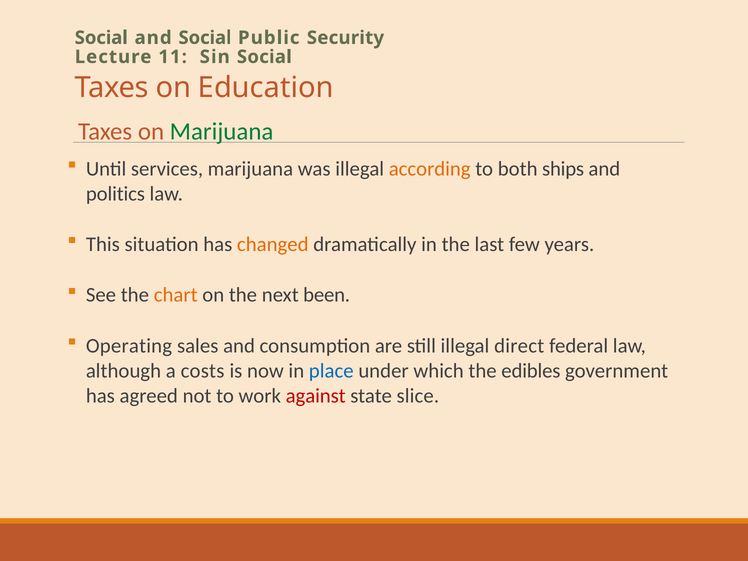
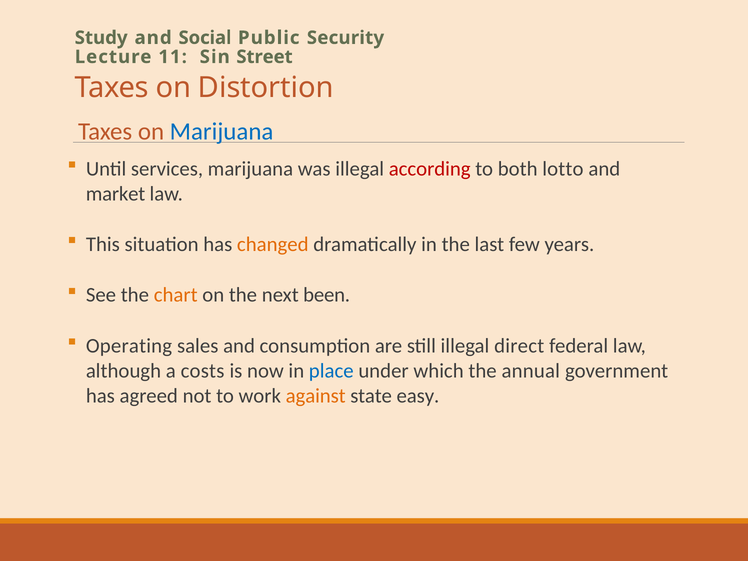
Social at (101, 38): Social -> Study
Sin Social: Social -> Street
Education: Education -> Distortion
Marijuana at (222, 132) colour: green -> blue
according colour: orange -> red
ships: ships -> lotto
politics: politics -> market
edibles: edibles -> annual
against colour: red -> orange
slice: slice -> easy
